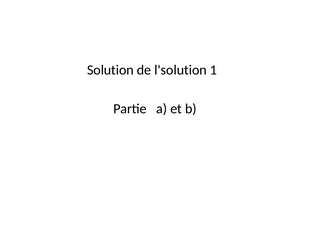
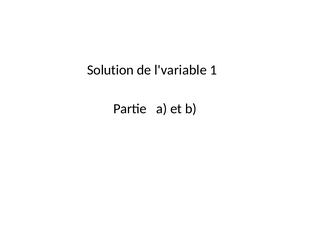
l'solution: l'solution -> l'variable
